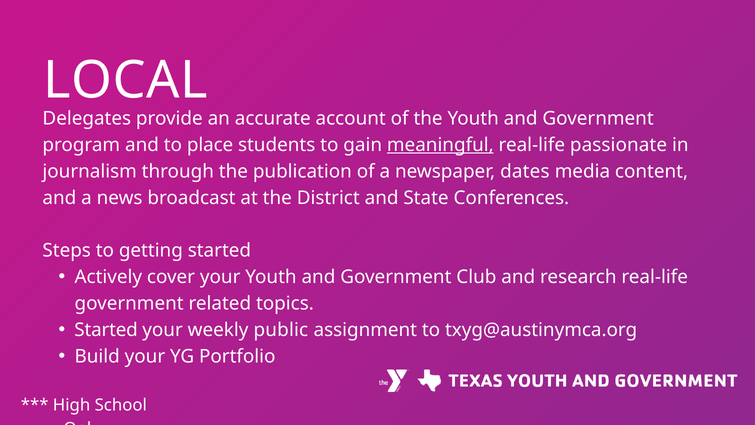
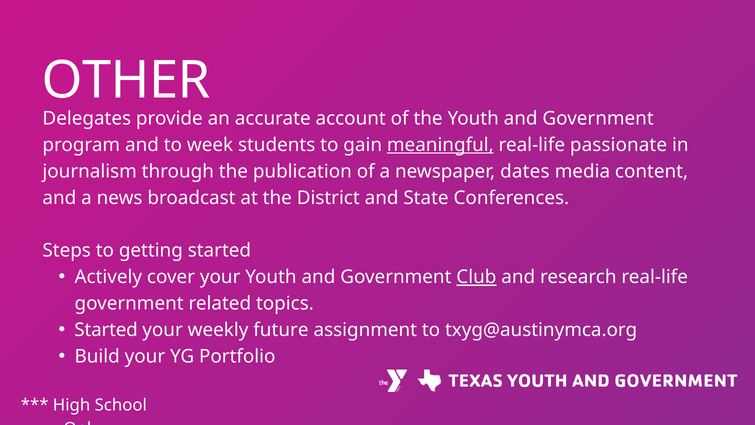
LOCAL: LOCAL -> OTHER
place: place -> week
Club underline: none -> present
public: public -> future
